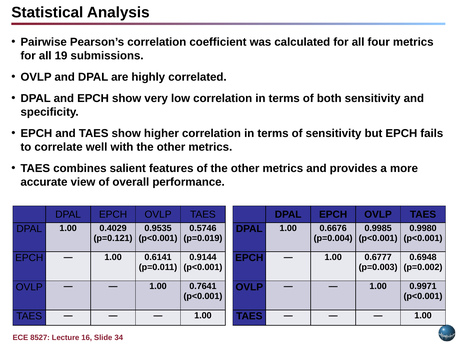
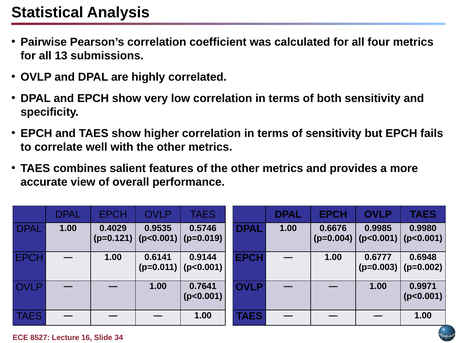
19: 19 -> 13
